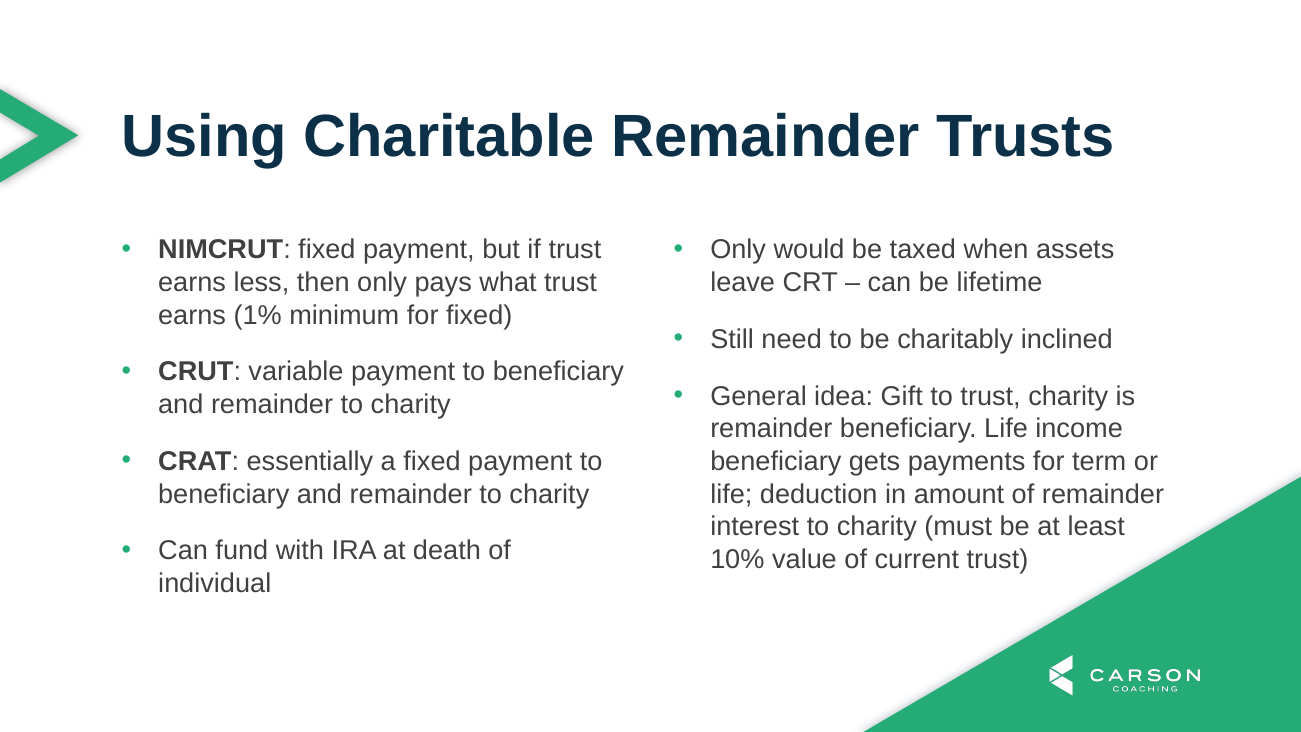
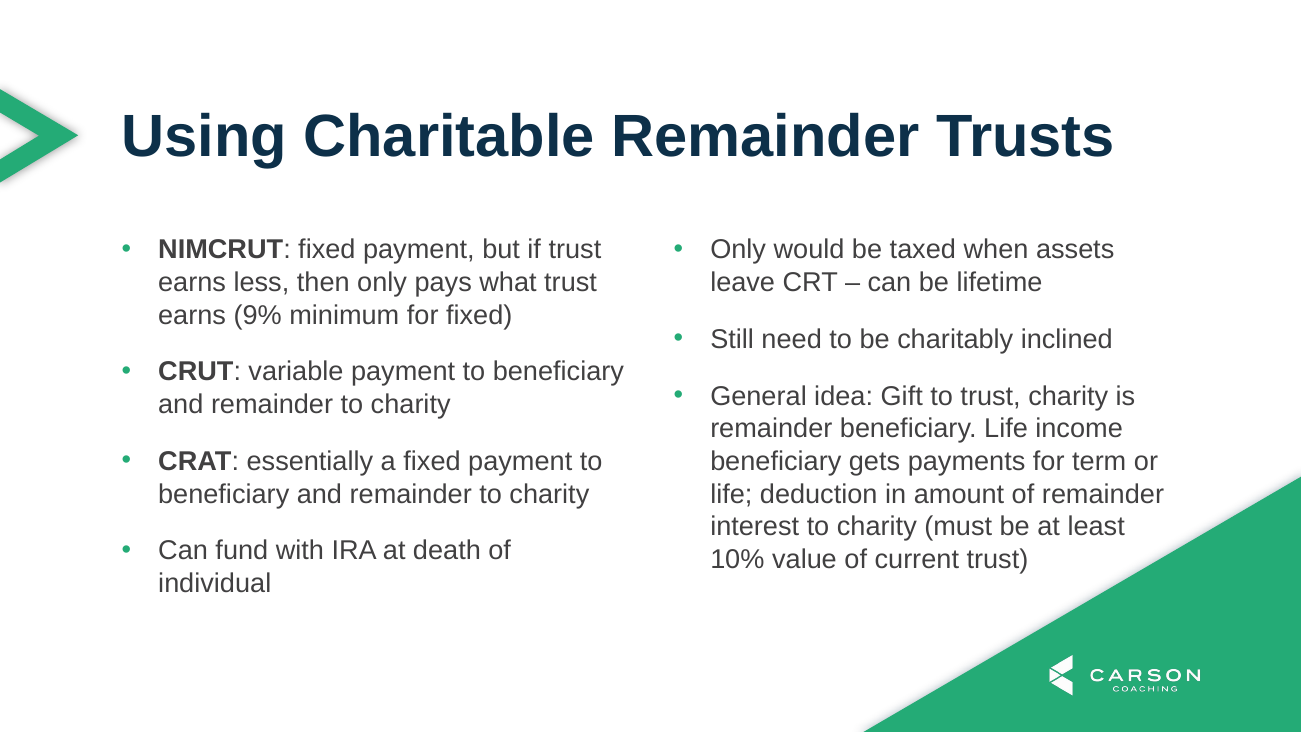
1%: 1% -> 9%
